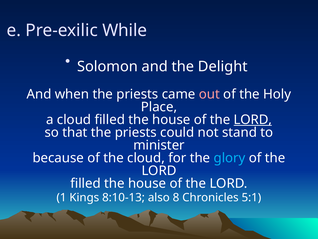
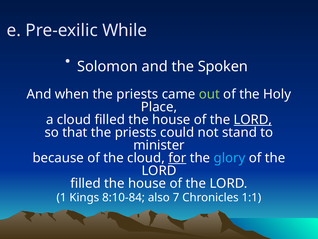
Delight: Delight -> Spoken
out colour: pink -> light green
for underline: none -> present
8:10-13: 8:10-13 -> 8:10-84
8: 8 -> 7
5:1: 5:1 -> 1:1
